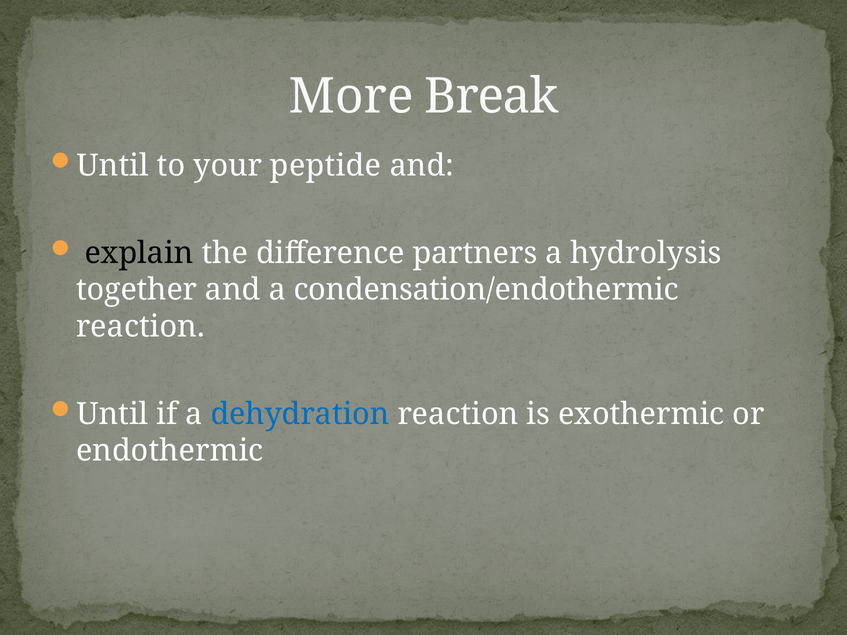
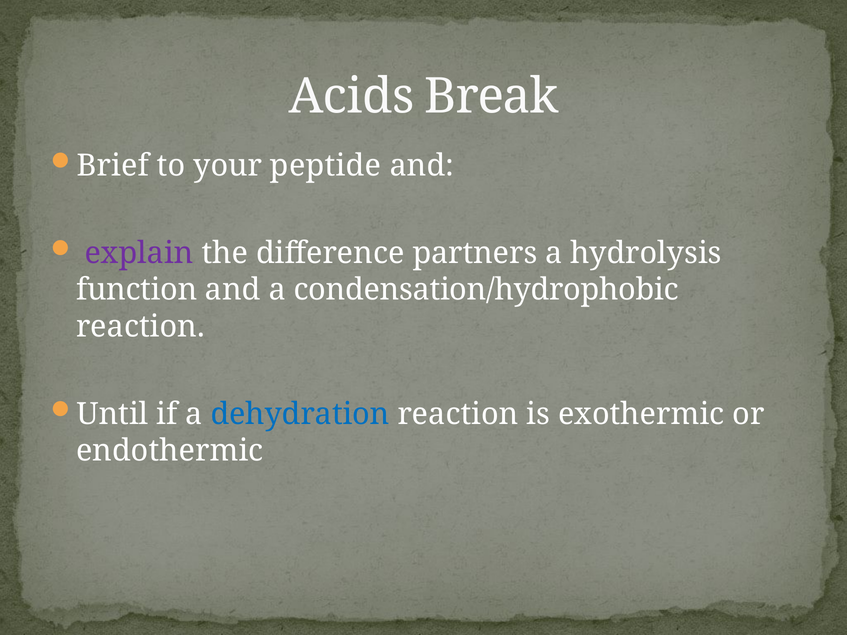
More: More -> Acids
Until at (113, 166): Until -> Brief
explain colour: black -> purple
together: together -> function
condensation/endothermic: condensation/endothermic -> condensation/hydrophobic
